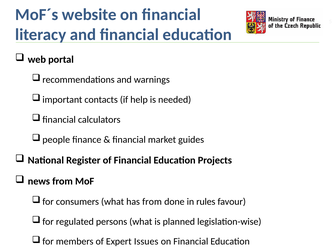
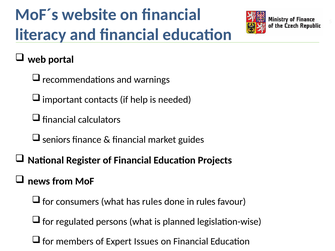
people: people -> seniors
has from: from -> rules
